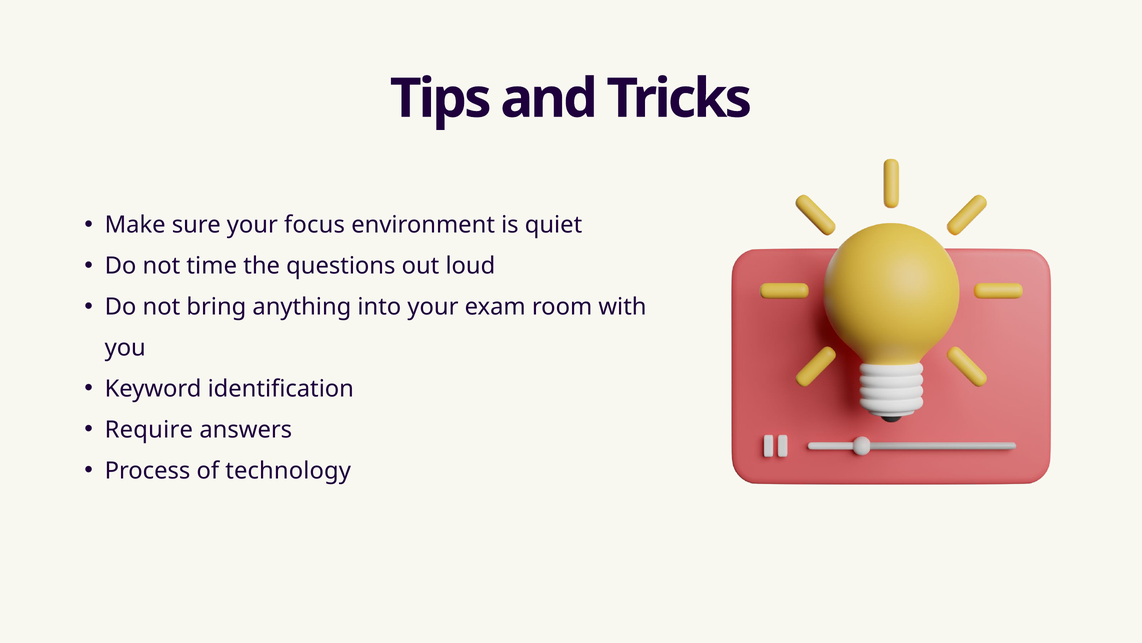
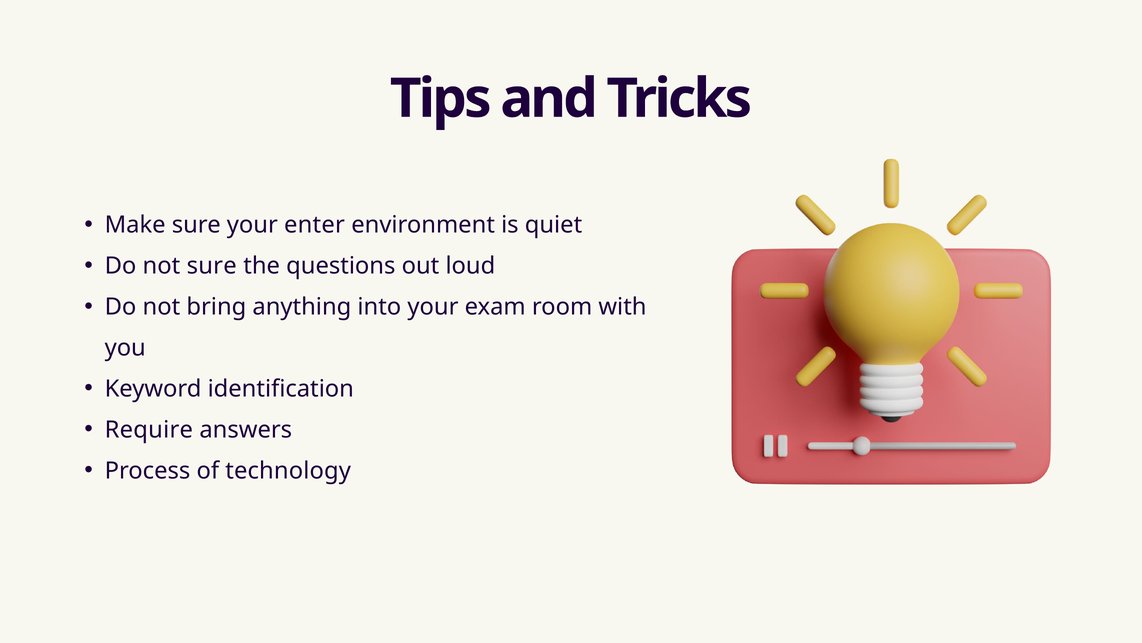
focus: focus -> enter
not time: time -> sure
